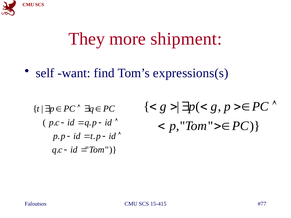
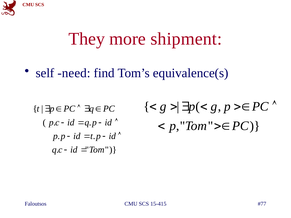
want: want -> need
expressions(s: expressions(s -> equivalence(s
